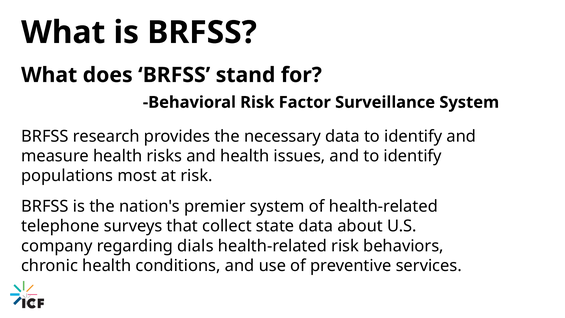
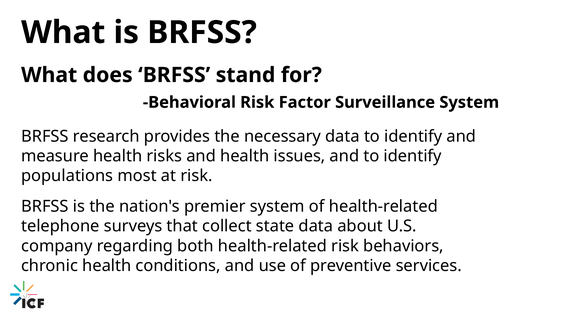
dials: dials -> both
